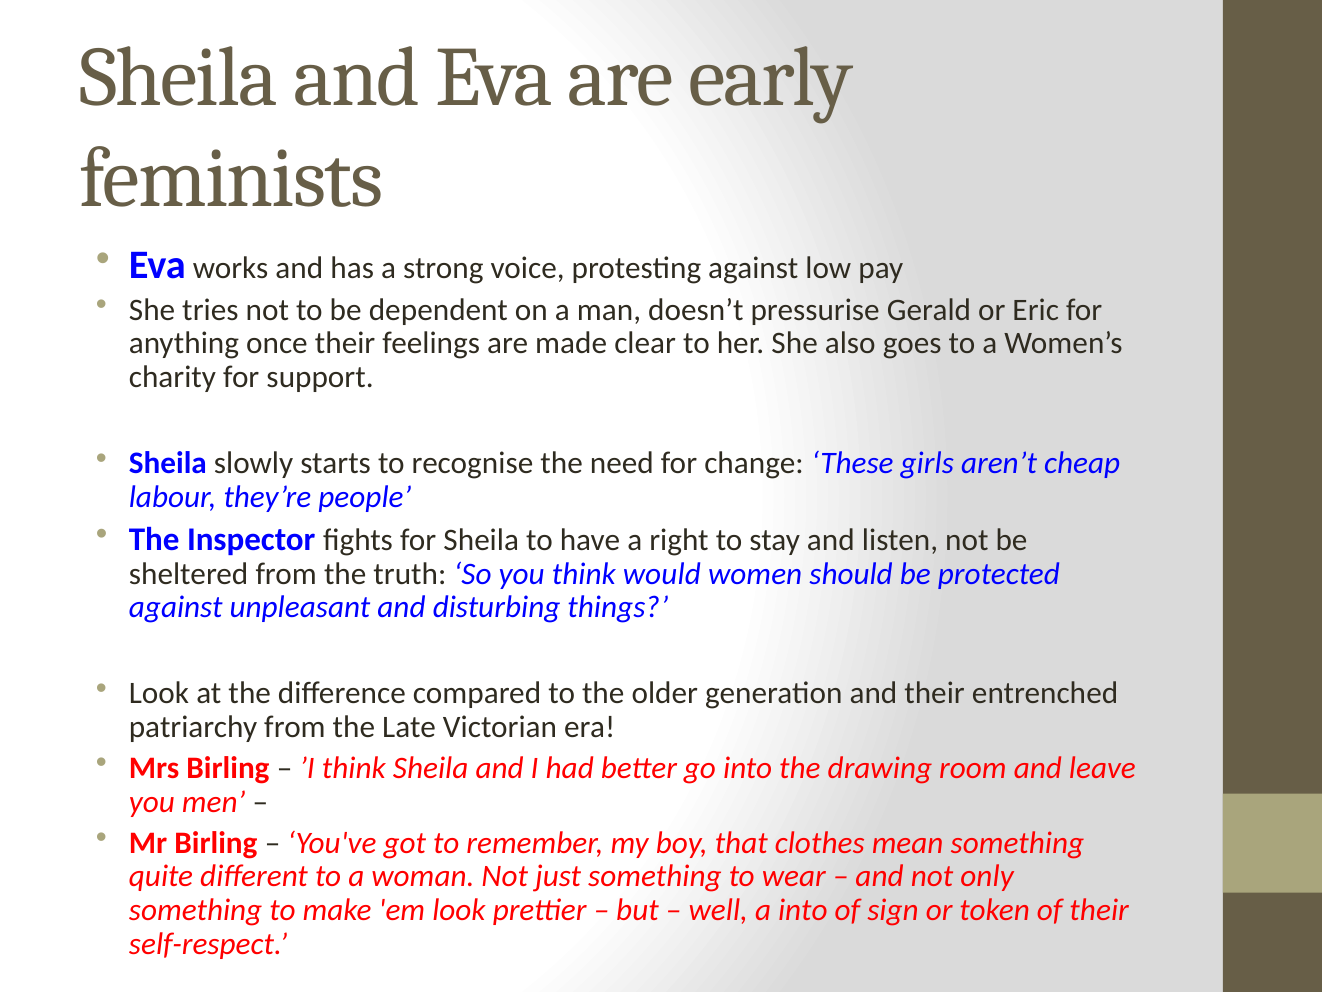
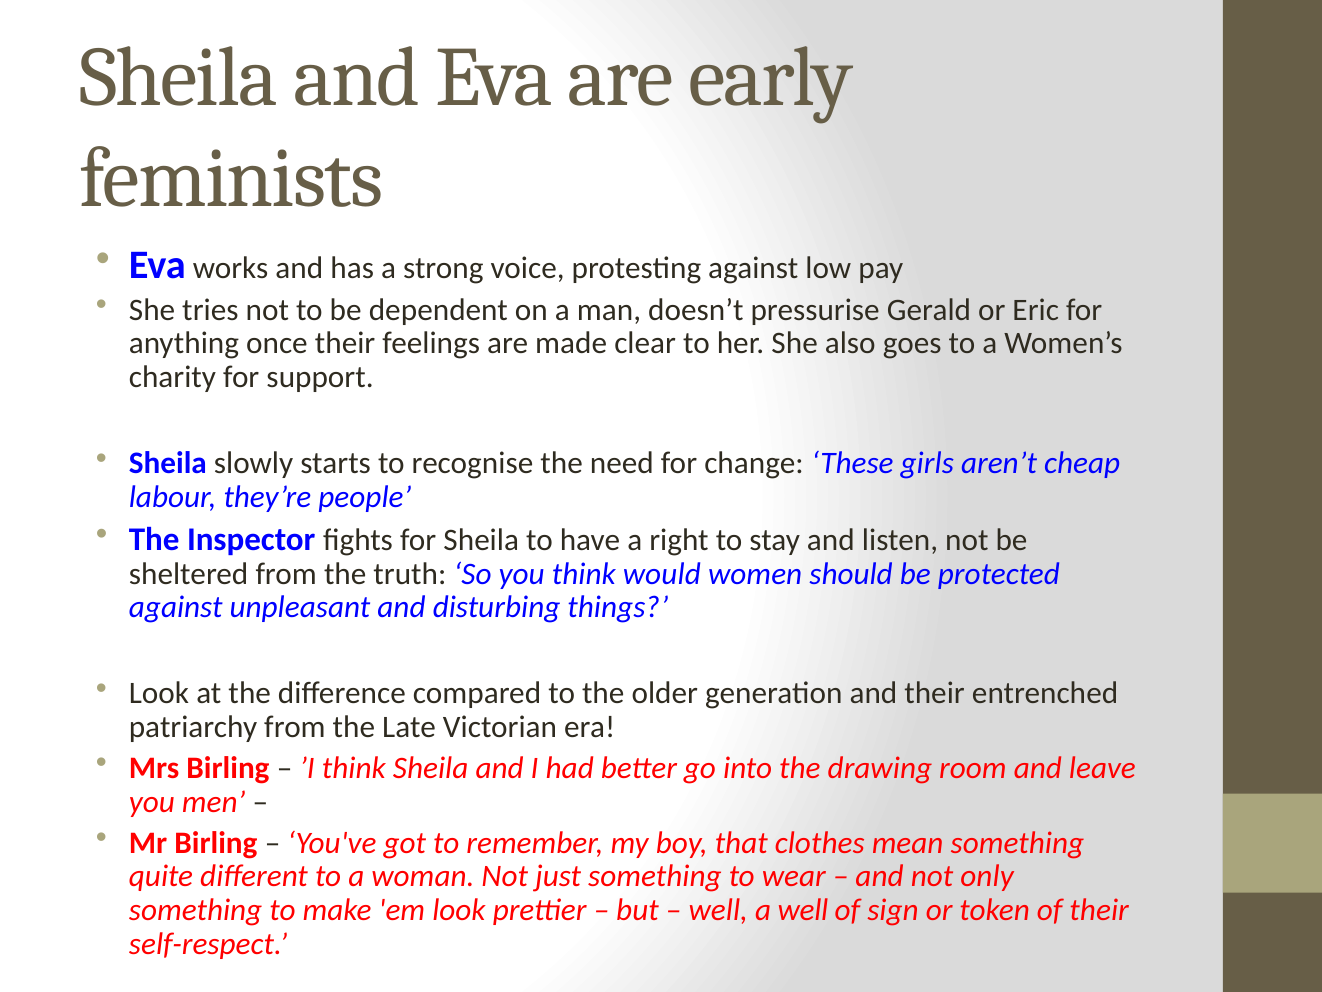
a into: into -> well
